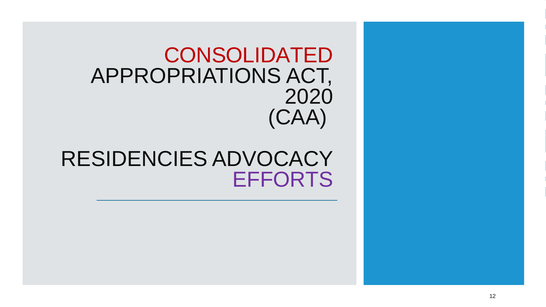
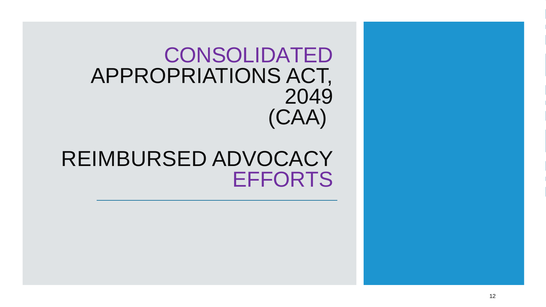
CONSOLIDATED colour: red -> purple
2020: 2020 -> 2049
RESIDENCIES: RESIDENCIES -> REIMBURSED
